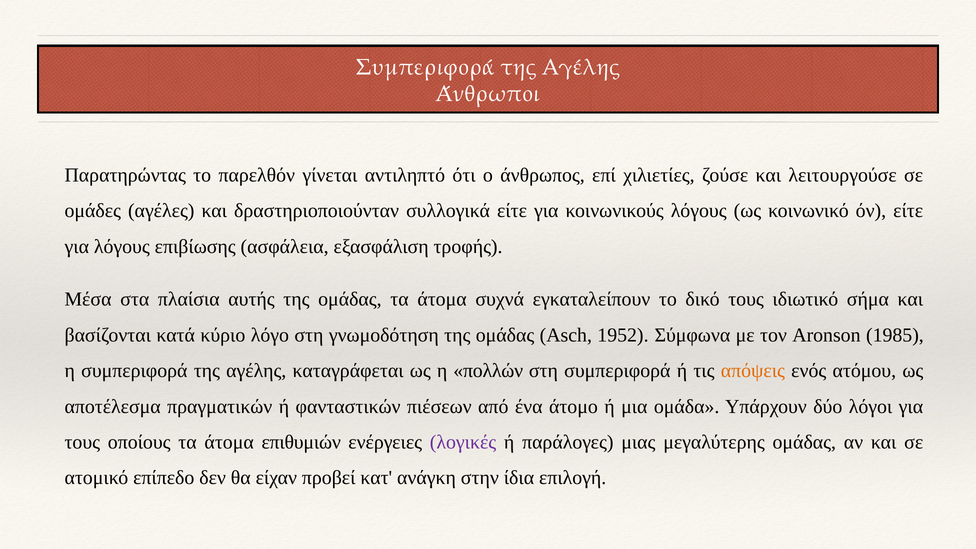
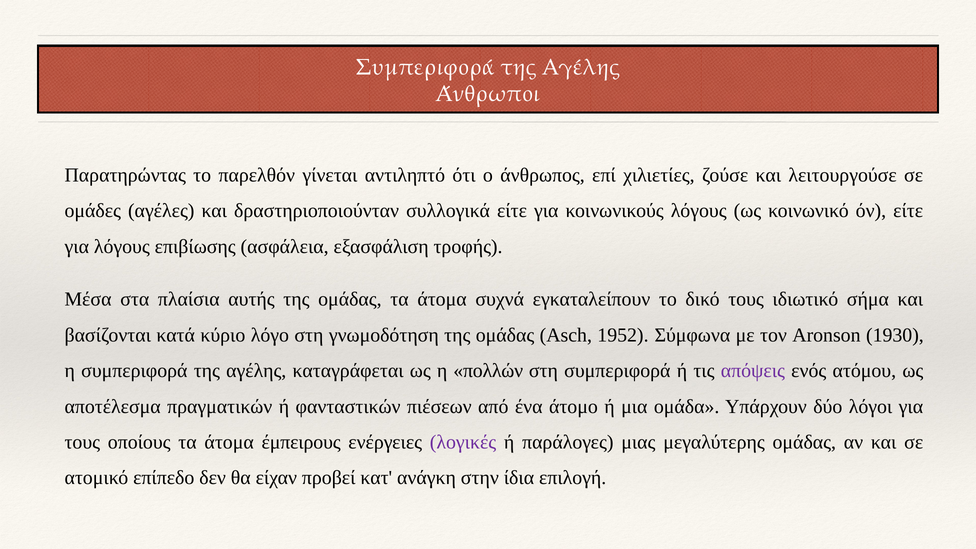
1985: 1985 -> 1930
απόψεις colour: orange -> purple
επιθυμιών: επιθυμιών -> έμπειρους
